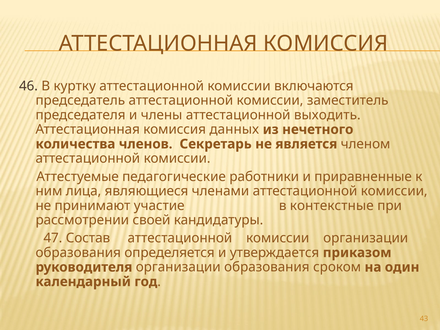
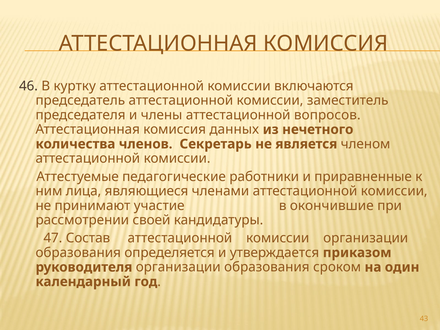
выходить: выходить -> вопросов
контекстные: контекстные -> окончившие
